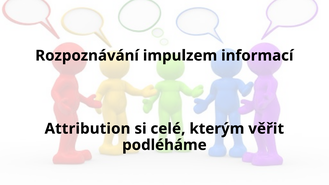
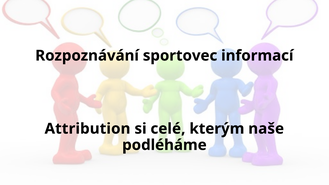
impulzem: impulzem -> sportovec
věřit: věřit -> naše
